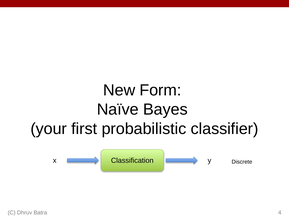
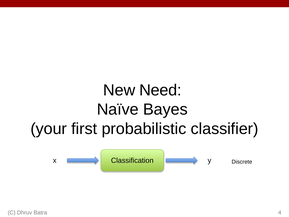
Form: Form -> Need
